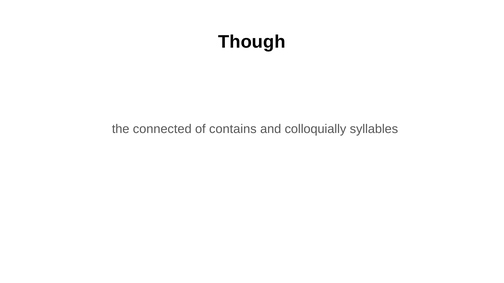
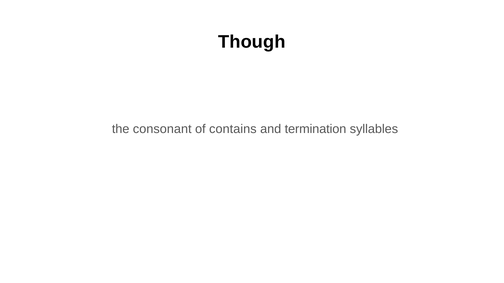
connected: connected -> consonant
colloquially: colloquially -> termination
